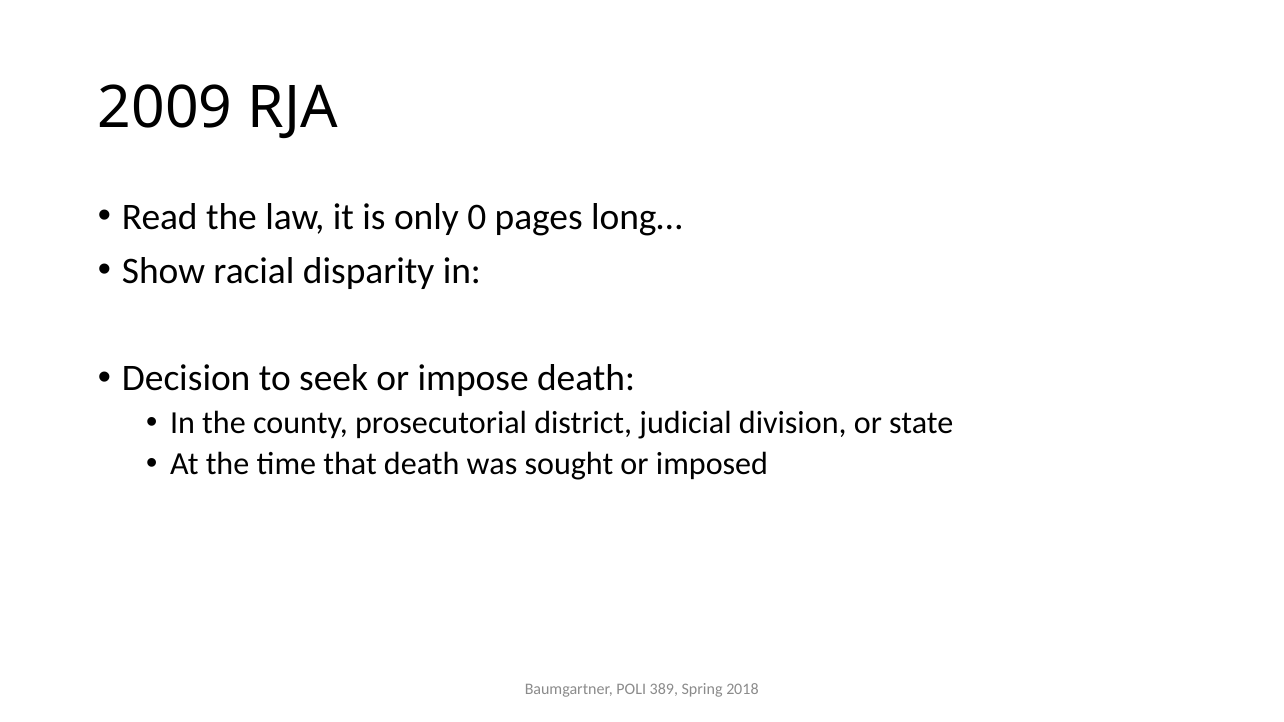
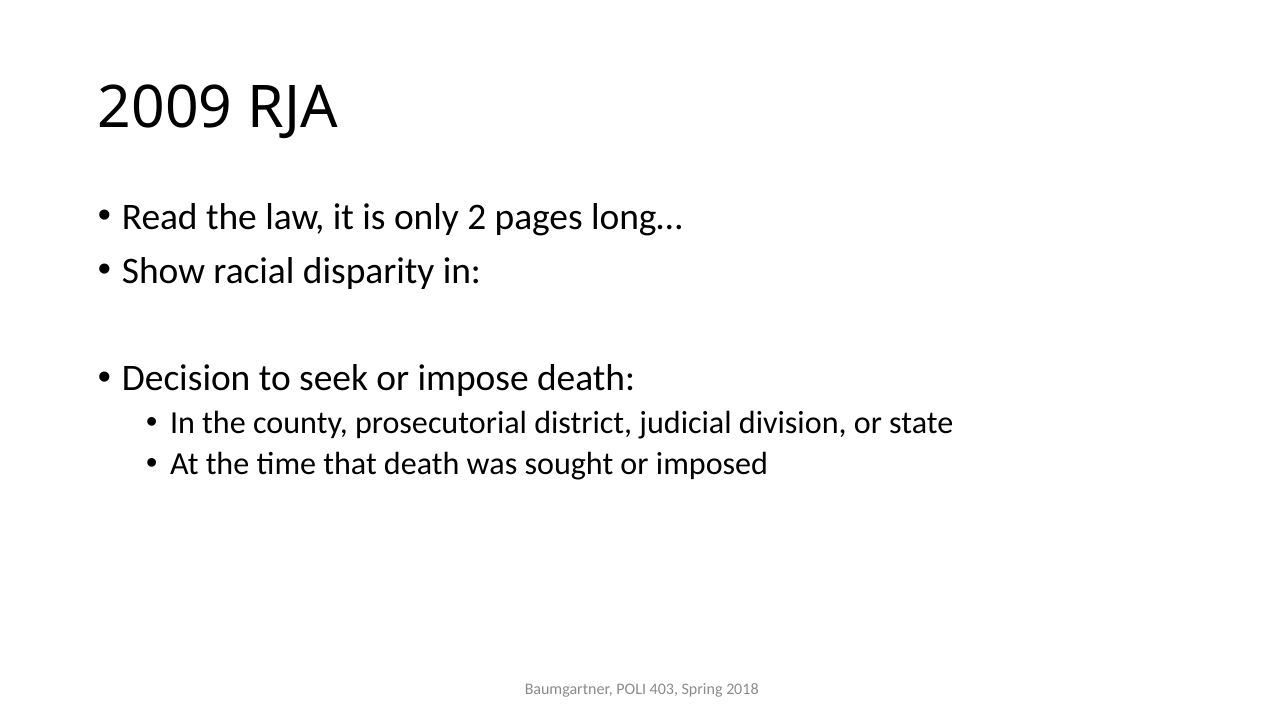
0: 0 -> 2
389: 389 -> 403
